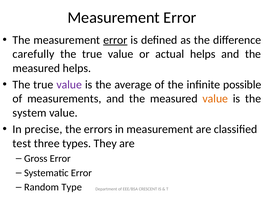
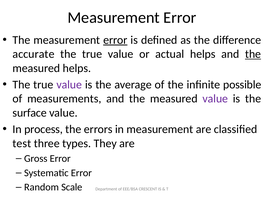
carefully: carefully -> accurate
the at (253, 54) underline: none -> present
value at (215, 99) colour: orange -> purple
system: system -> surface
precise: precise -> process
Type: Type -> Scale
